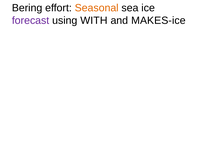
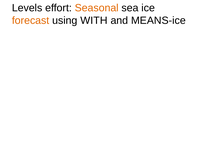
Bering: Bering -> Levels
forecast colour: purple -> orange
MAKES-ice: MAKES-ice -> MEANS-ice
